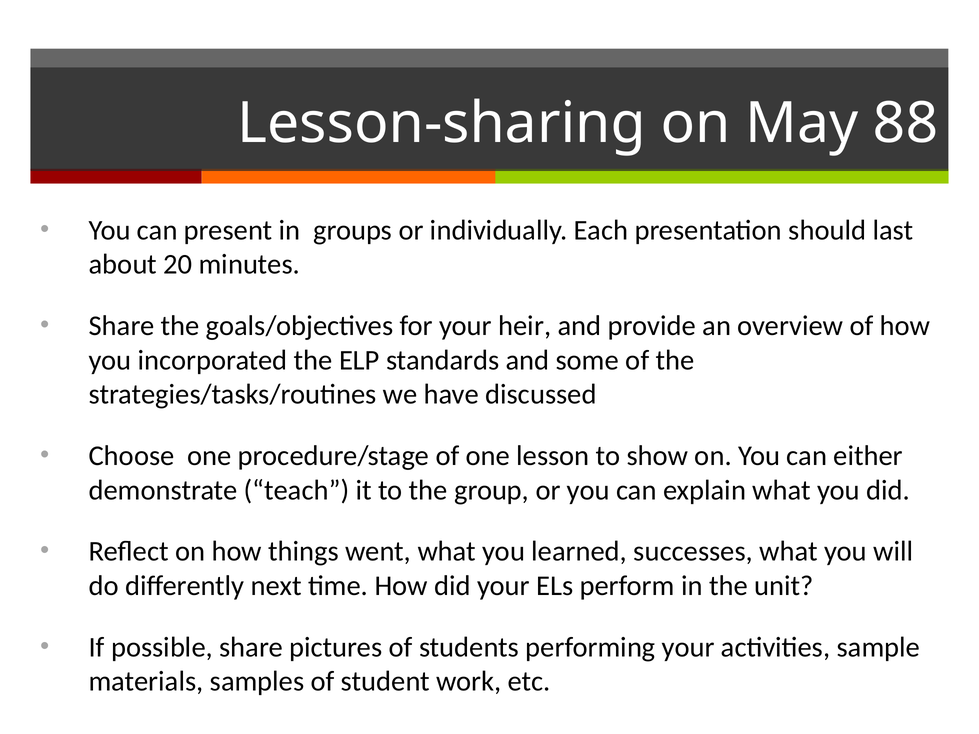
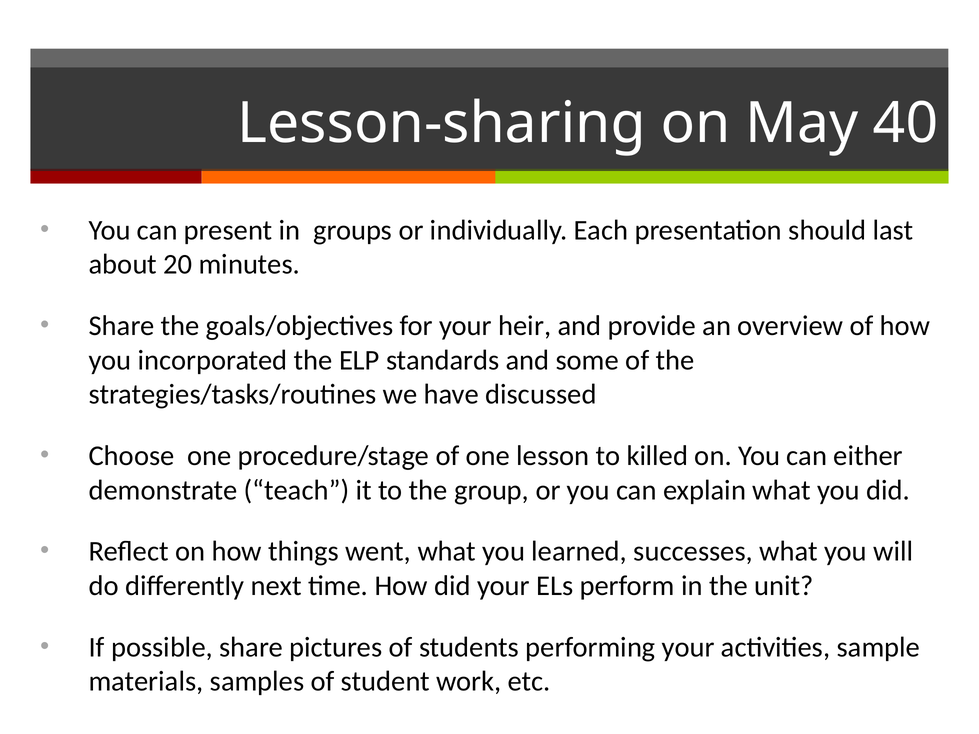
88: 88 -> 40
show: show -> killed
